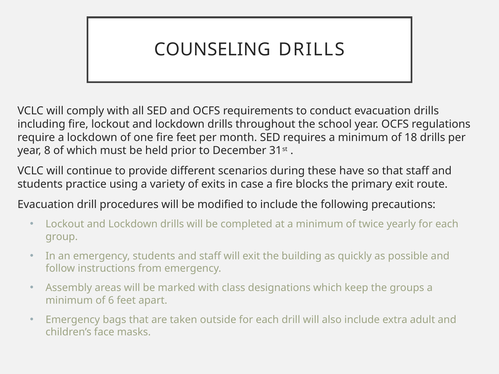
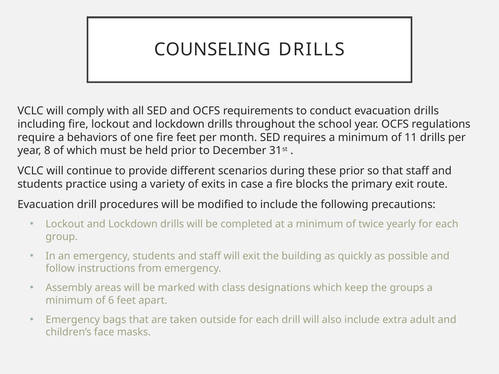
a lockdown: lockdown -> behaviors
18: 18 -> 11
these have: have -> prior
